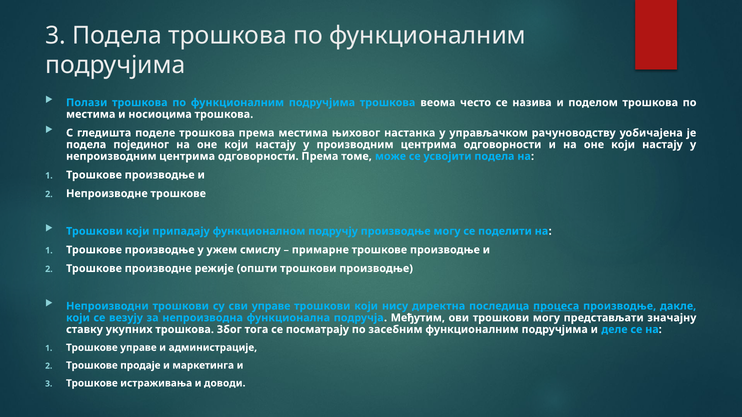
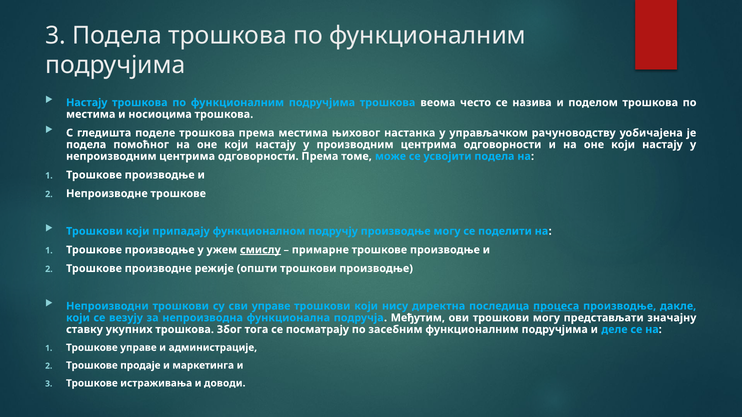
Полази at (87, 103): Полази -> Настају
појединог: појединог -> помоћног
смислу underline: none -> present
